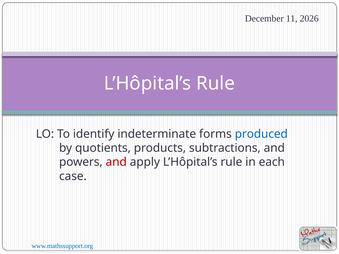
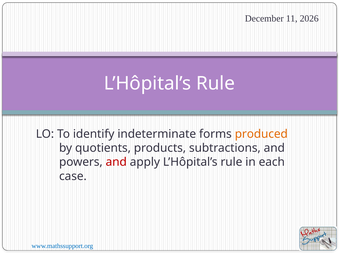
produced colour: blue -> orange
